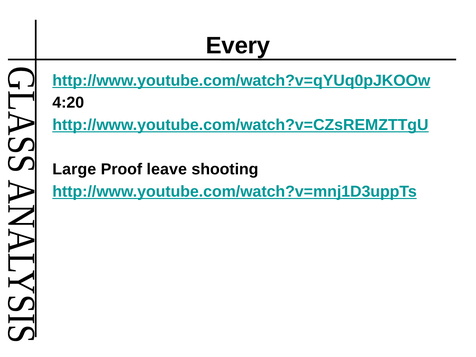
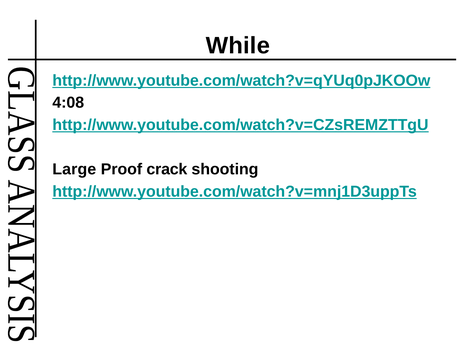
Every: Every -> While
4:20: 4:20 -> 4:08
leave: leave -> crack
